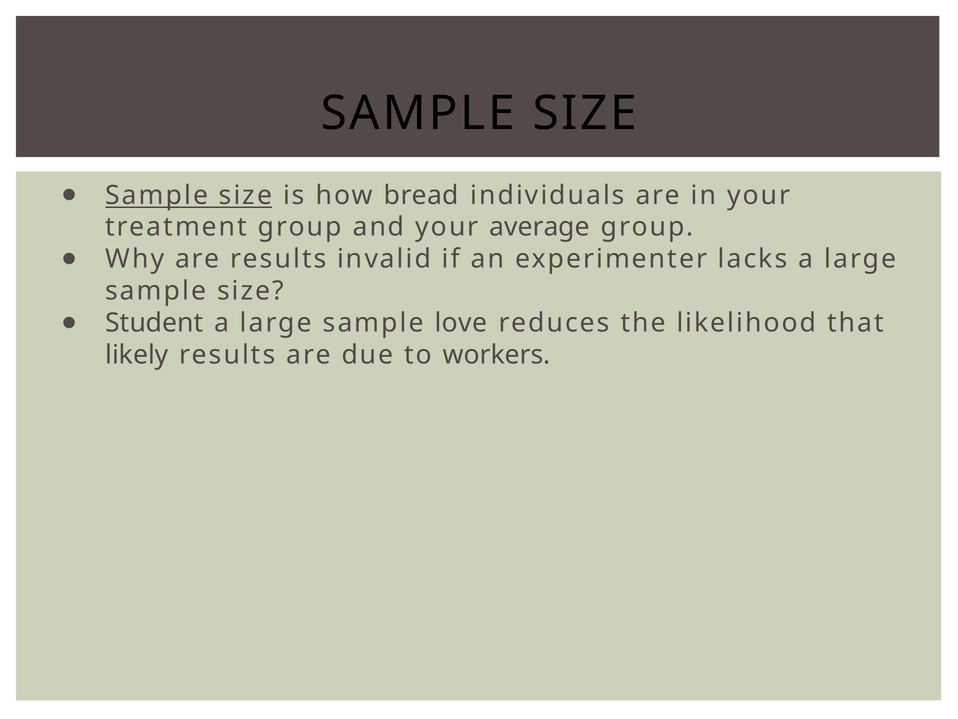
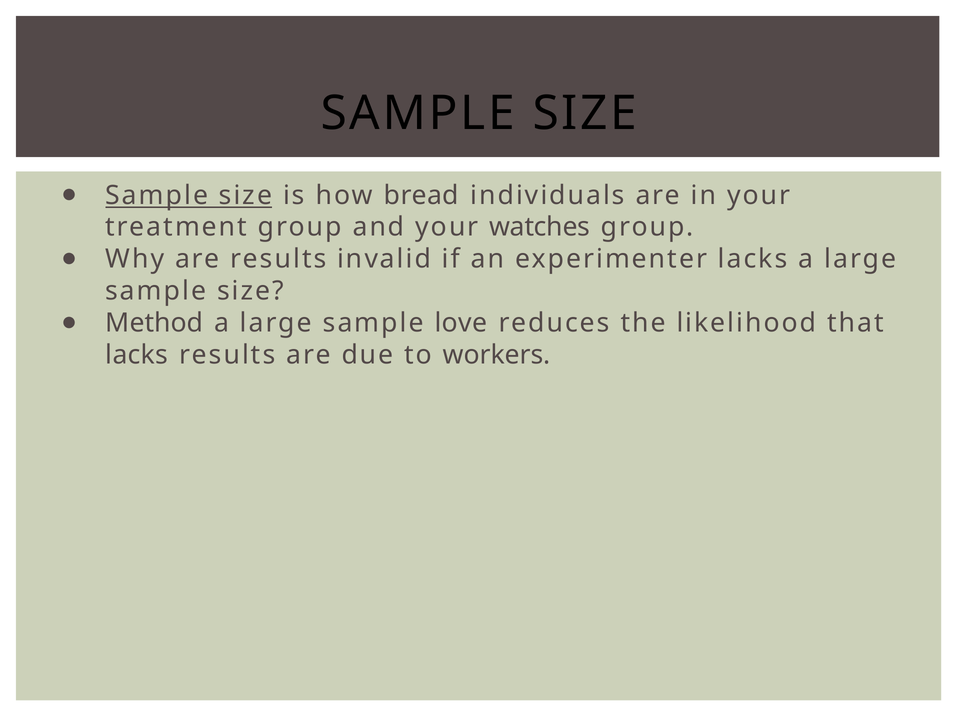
average: average -> watches
Student: Student -> Method
likely at (137, 355): likely -> lacks
